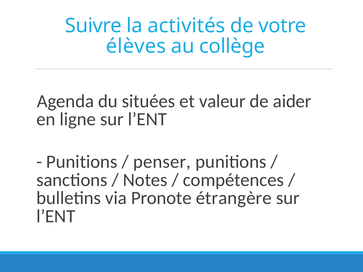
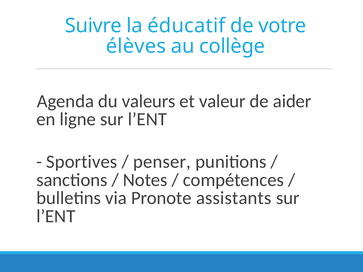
activités: activités -> éducatif
situées: situées -> valeurs
Punitions at (82, 162): Punitions -> Sportives
étrangère: étrangère -> assistants
